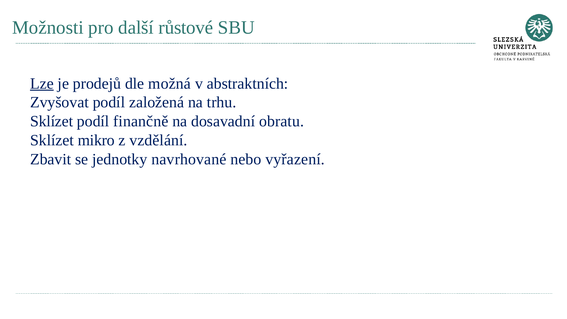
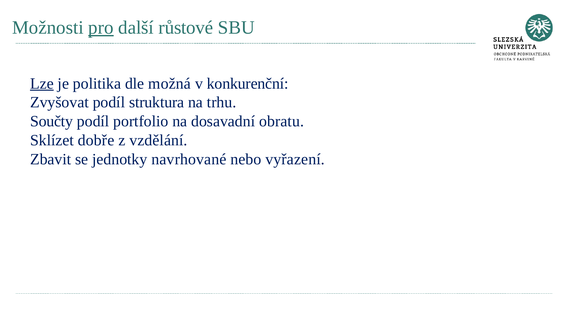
pro underline: none -> present
prodejů: prodejů -> politika
abstraktních: abstraktních -> konkurenční
založená: založená -> struktura
Sklízet at (52, 121): Sklízet -> Součty
finančně: finančně -> portfolio
mikro: mikro -> dobře
